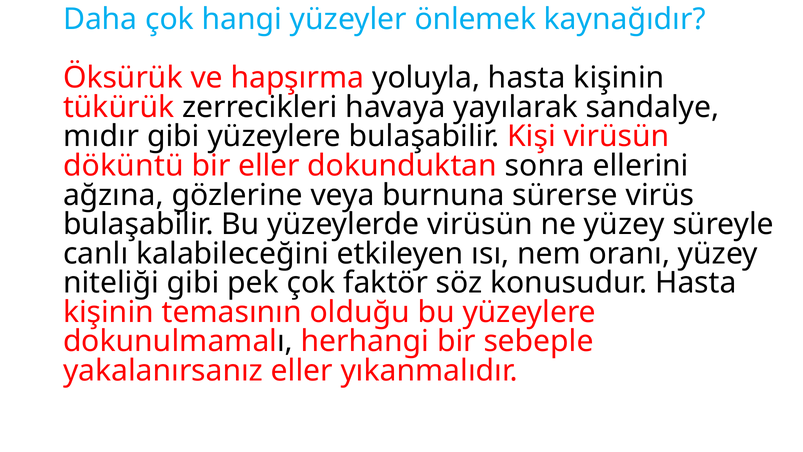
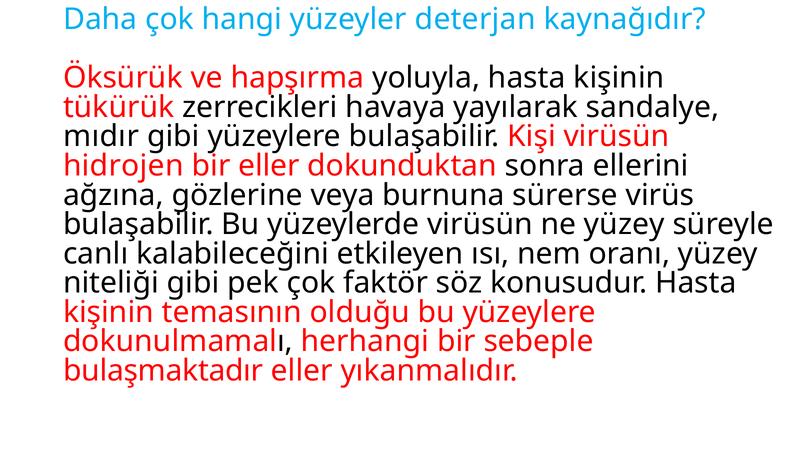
önlemek: önlemek -> deterjan
döküntü: döküntü -> hidrojen
yakalanırsanız: yakalanırsanız -> bulaşmaktadır
